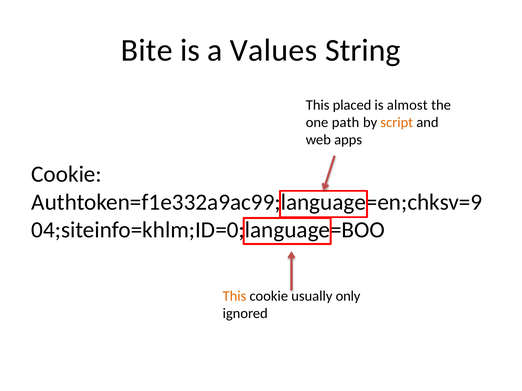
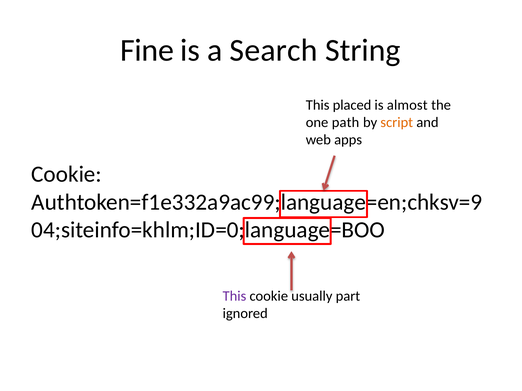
Bite: Bite -> Fine
Values: Values -> Search
This at (234, 296) colour: orange -> purple
only: only -> part
